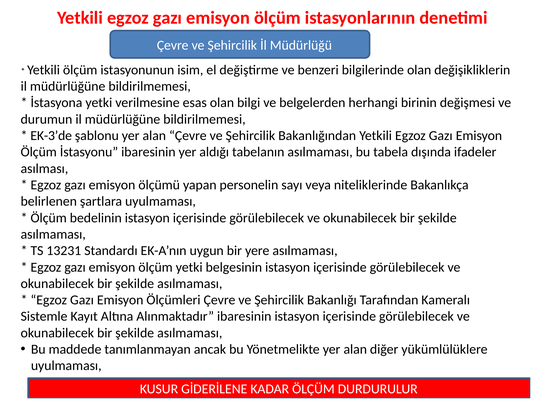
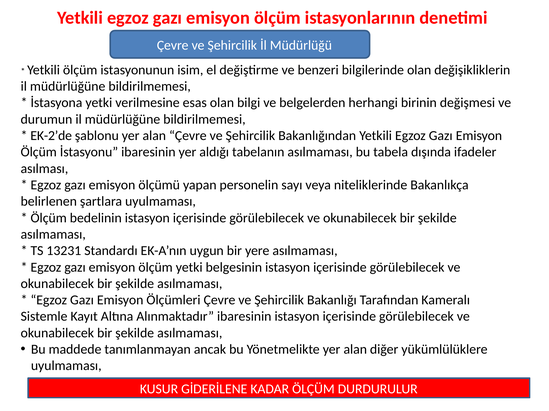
EK-3’de: EK-3’de -> EK-2’de
